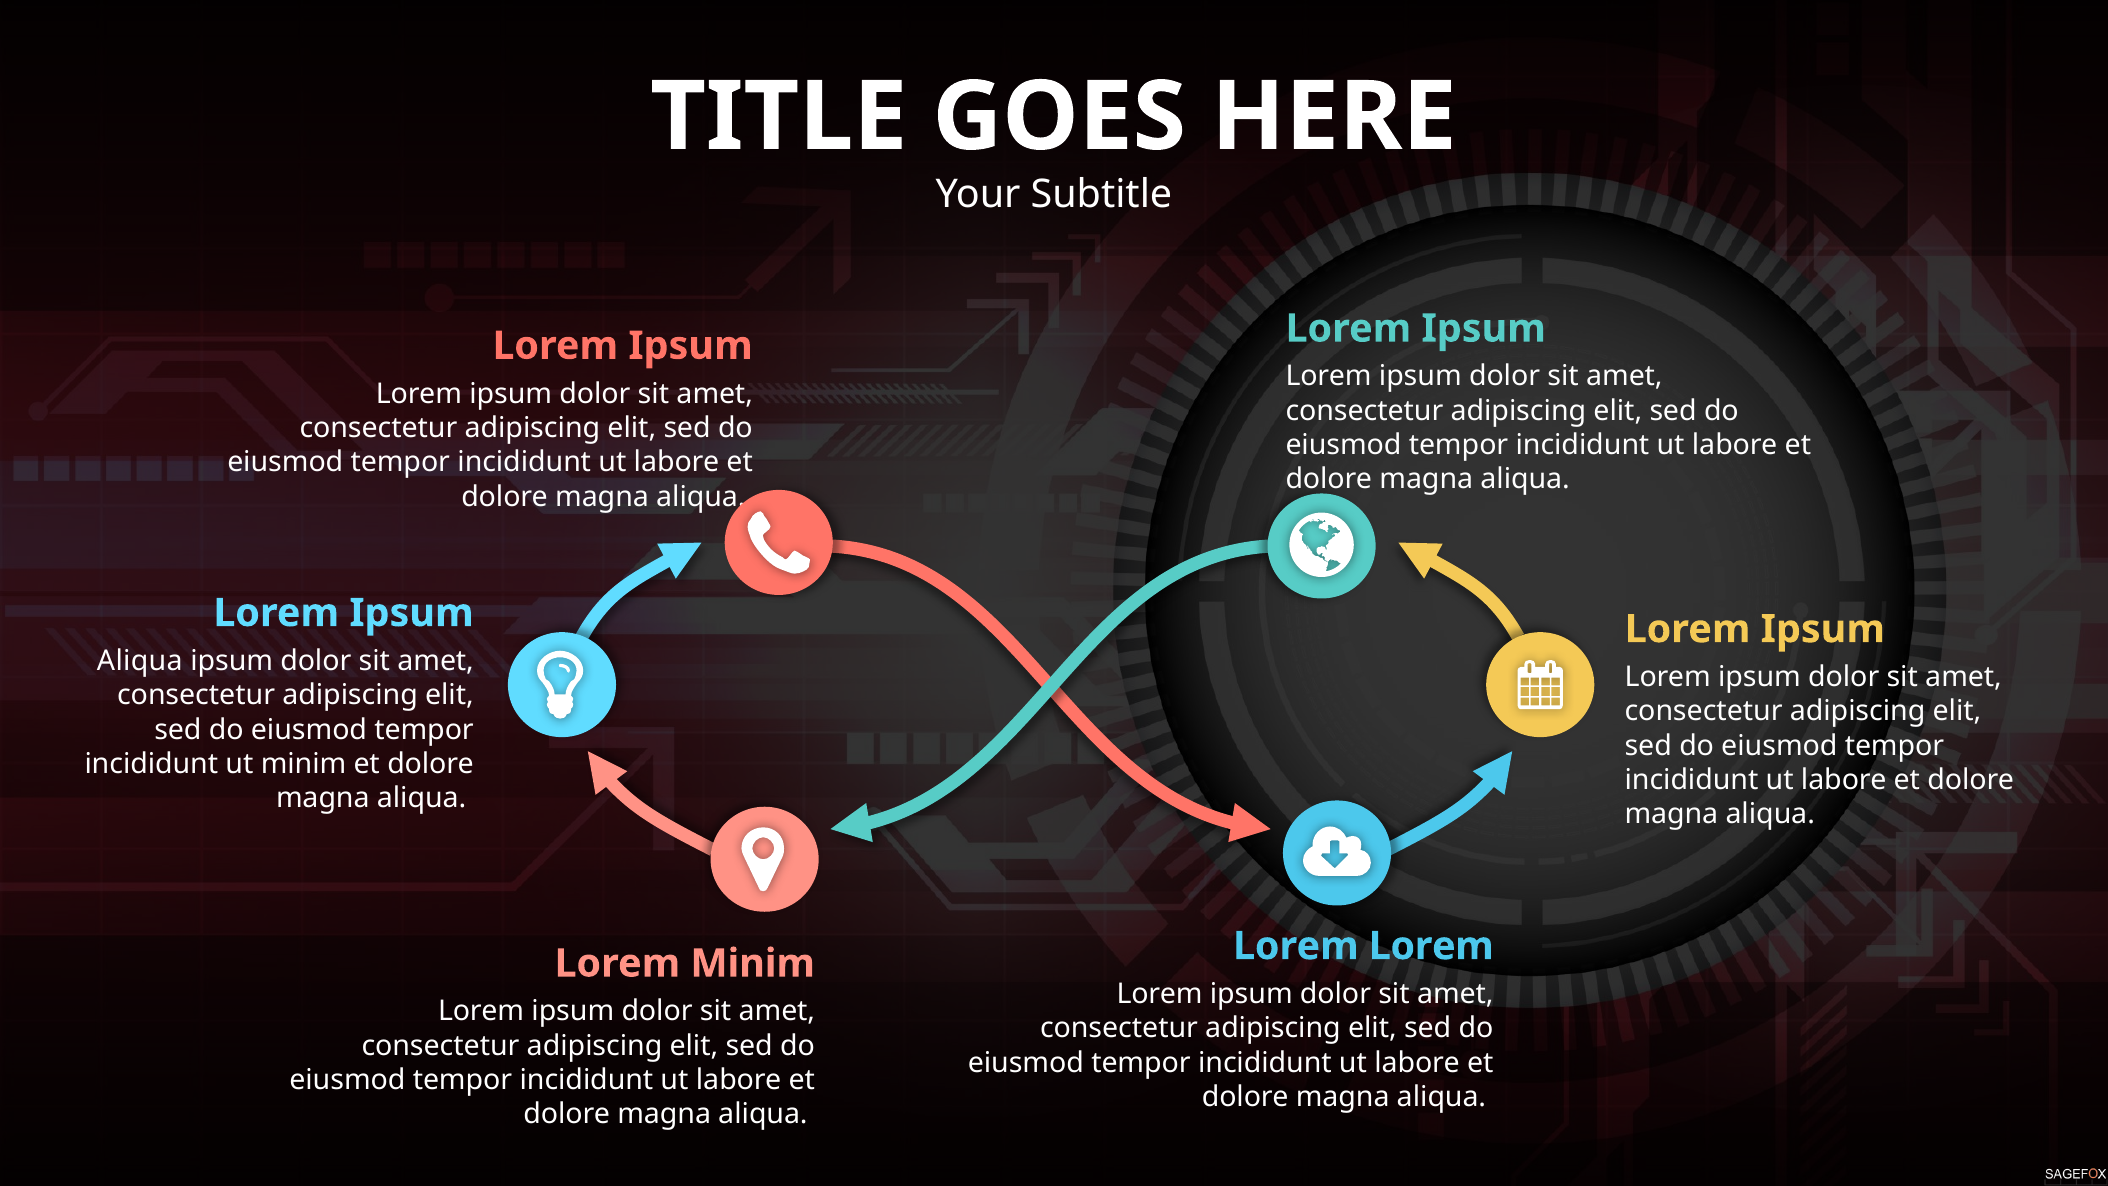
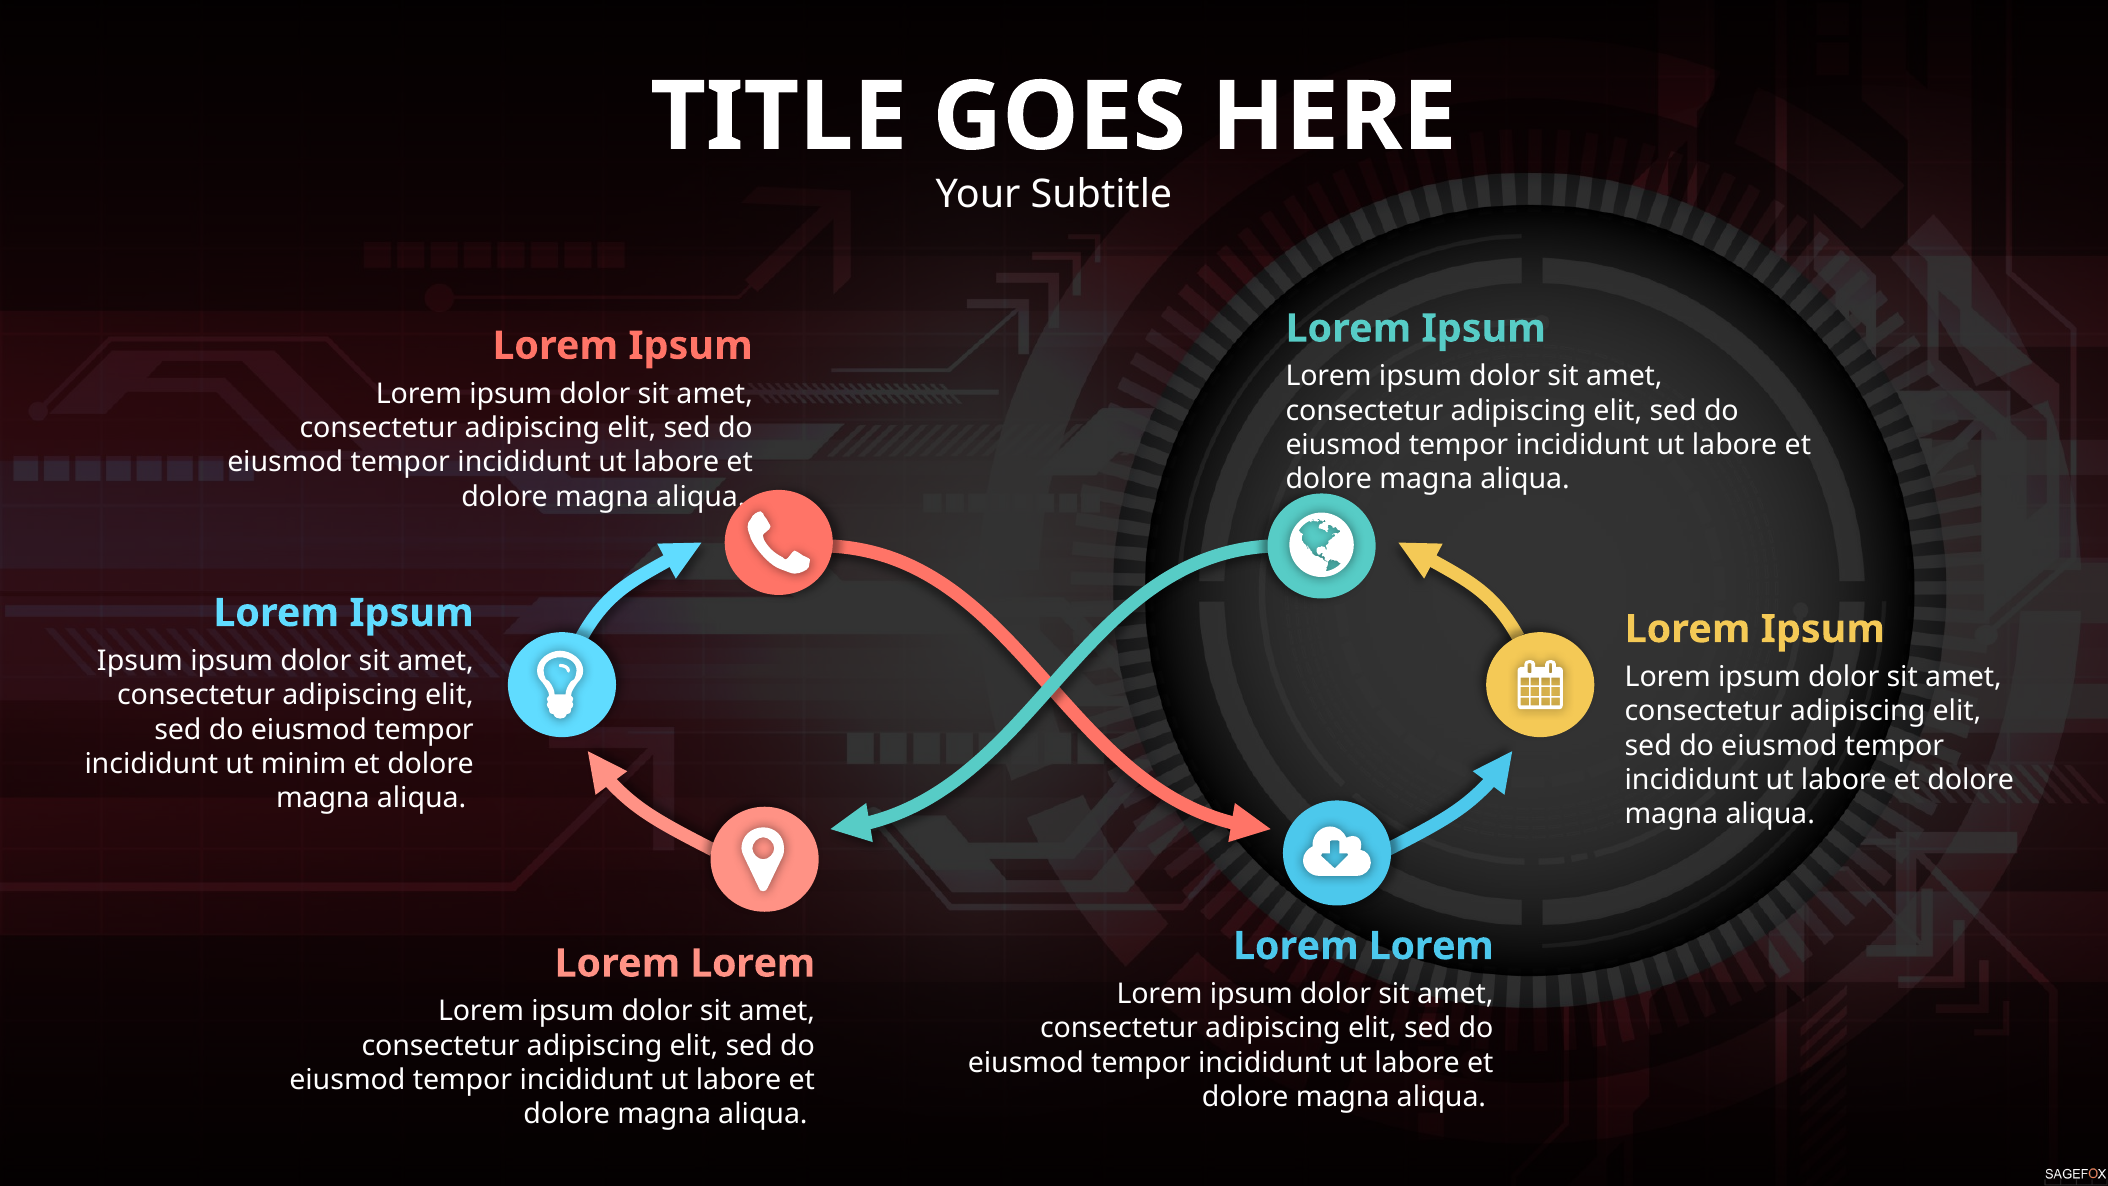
Aliqua at (140, 661): Aliqua -> Ipsum
Minim at (753, 963): Minim -> Lorem
